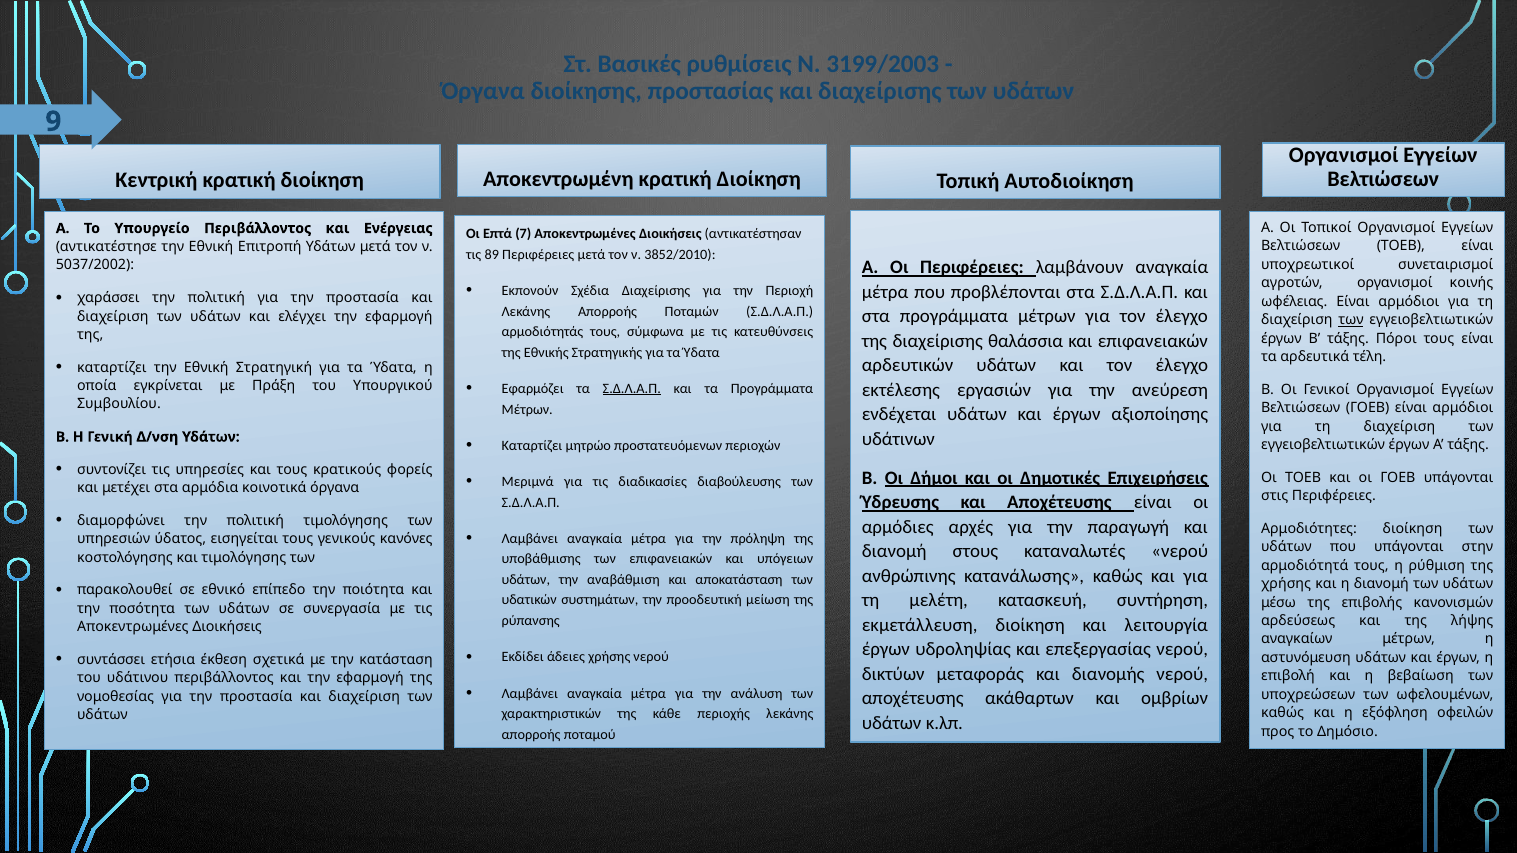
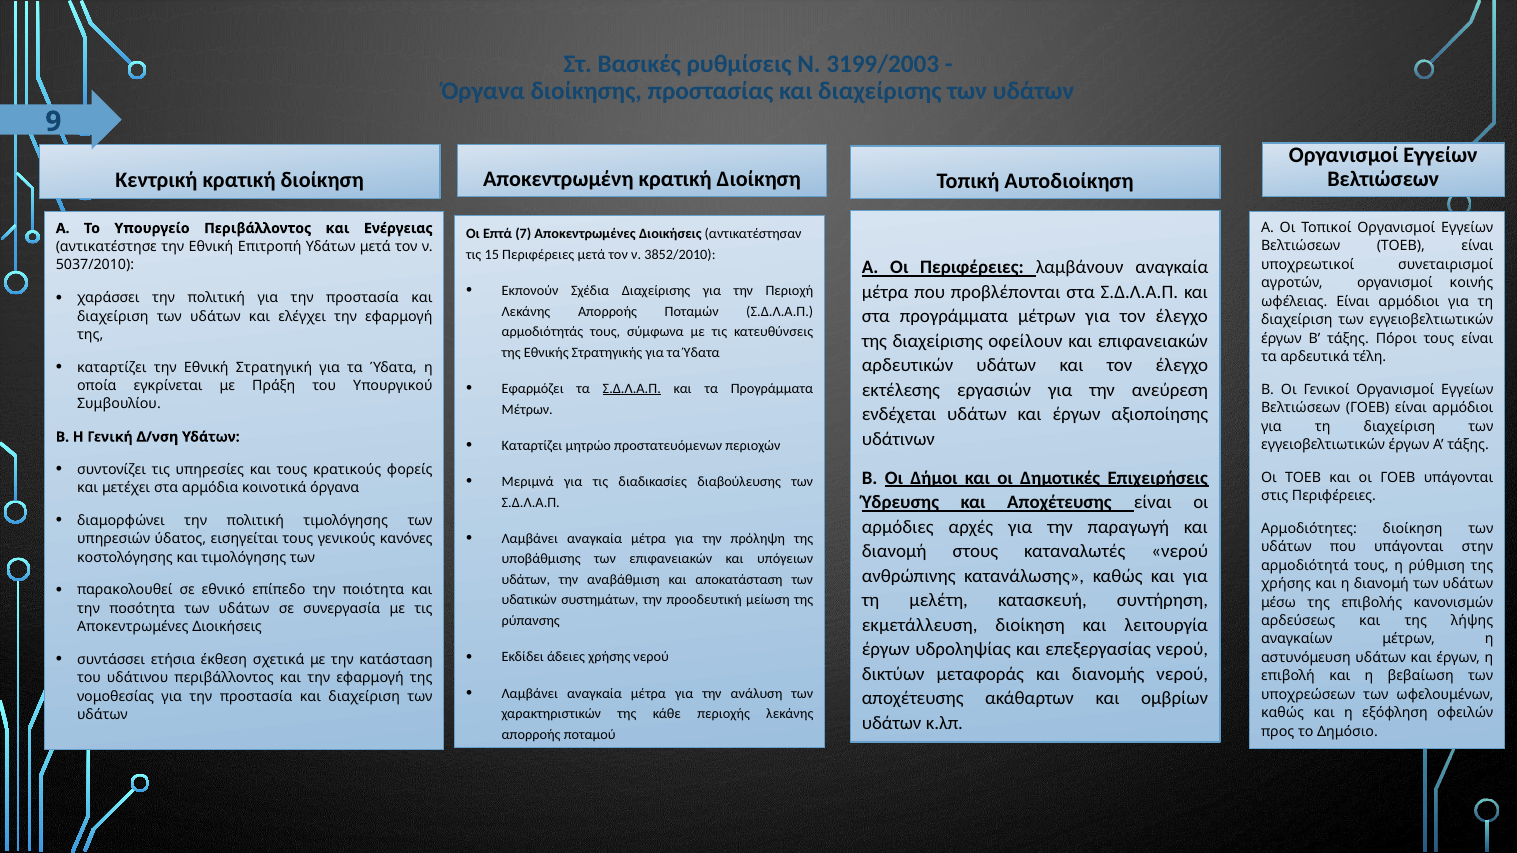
89: 89 -> 15
5037/2002: 5037/2002 -> 5037/2010
των at (1351, 320) underline: present -> none
θαλάσσια: θαλάσσια -> οφείλουν
